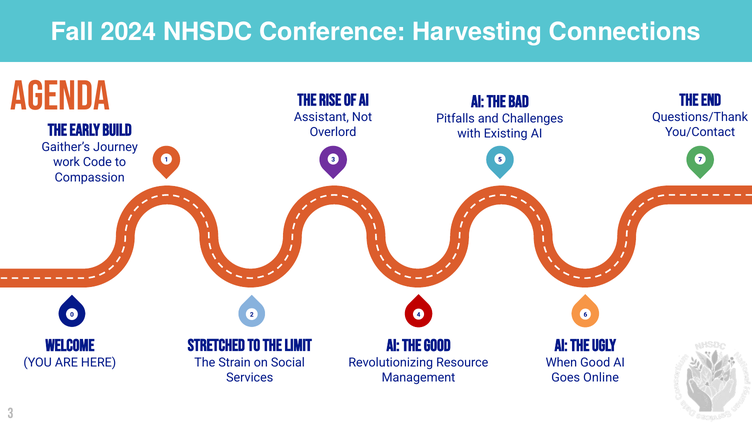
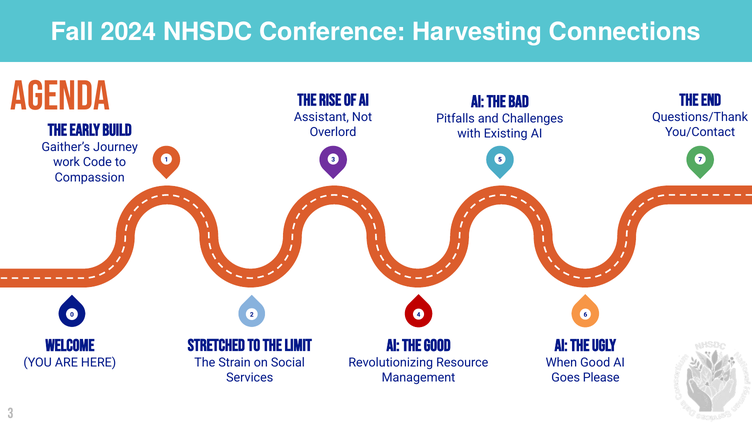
Online: Online -> Please
